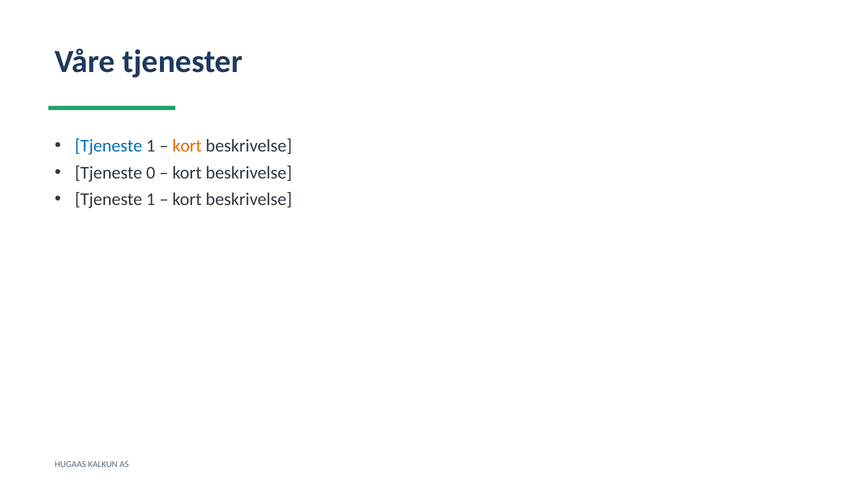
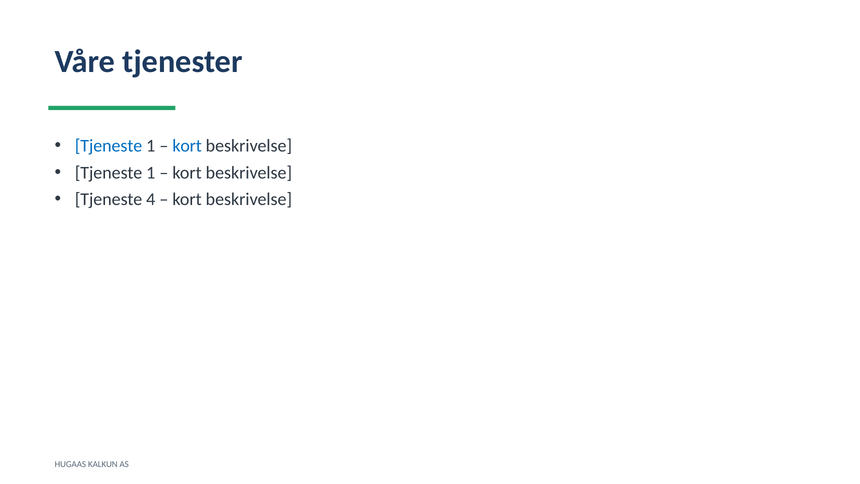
kort at (187, 146) colour: orange -> blue
0 at (151, 173): 0 -> 1
1 at (151, 199): 1 -> 4
